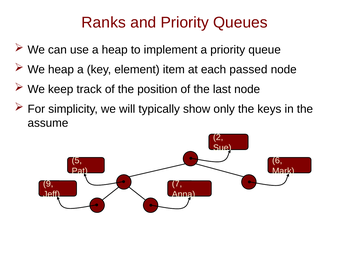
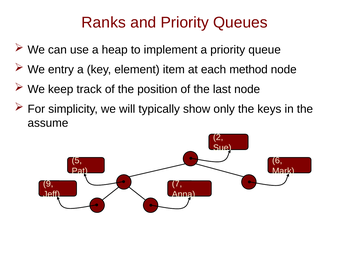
We heap: heap -> entry
passed: passed -> method
